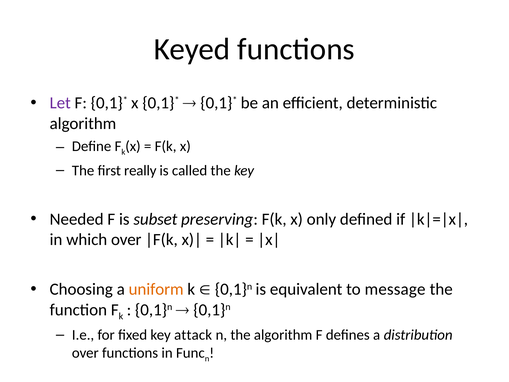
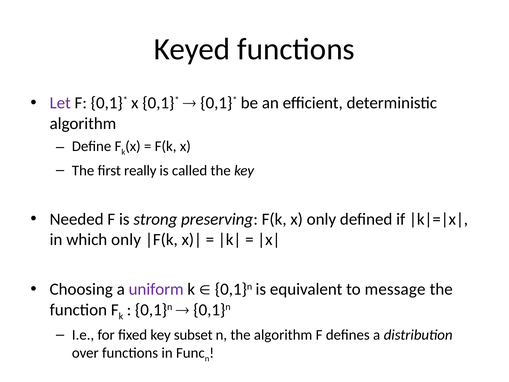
subset: subset -> strong
which over: over -> only
uniform colour: orange -> purple
attack: attack -> subset
